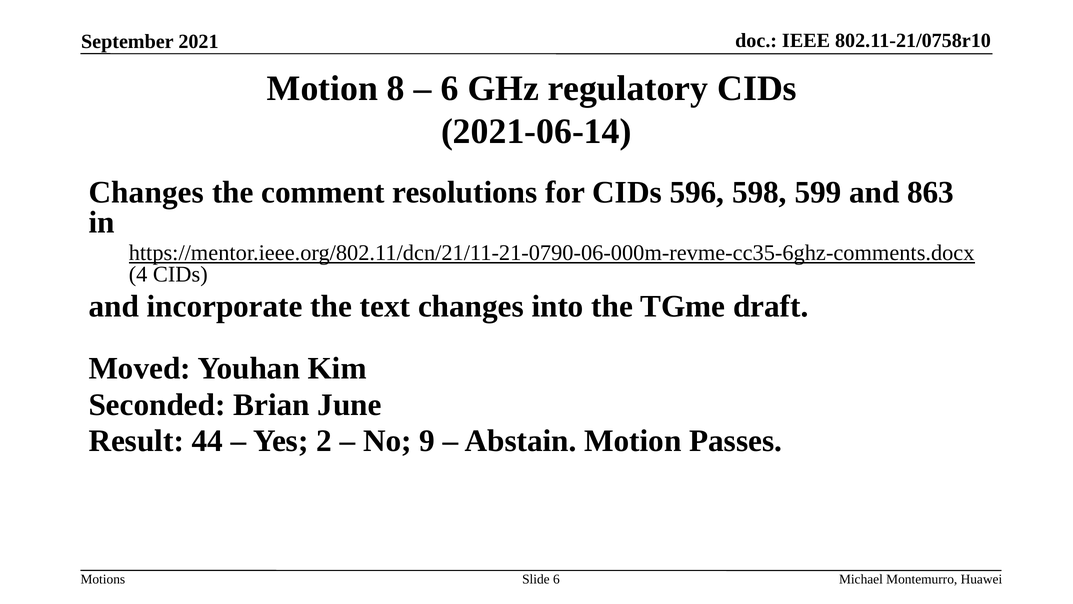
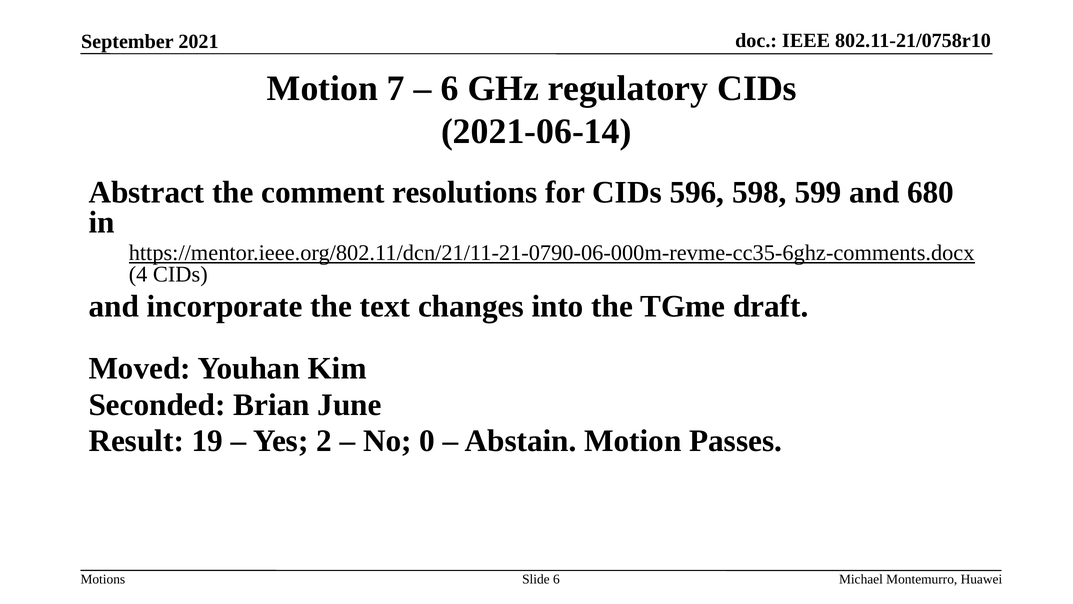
8: 8 -> 7
Changes at (146, 192): Changes -> Abstract
863: 863 -> 680
44: 44 -> 19
9: 9 -> 0
